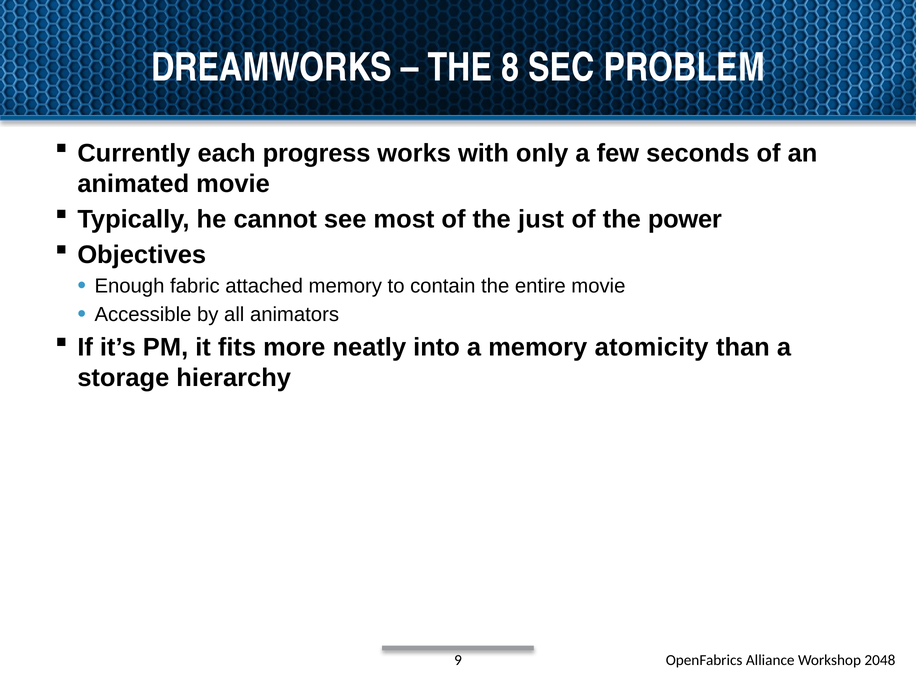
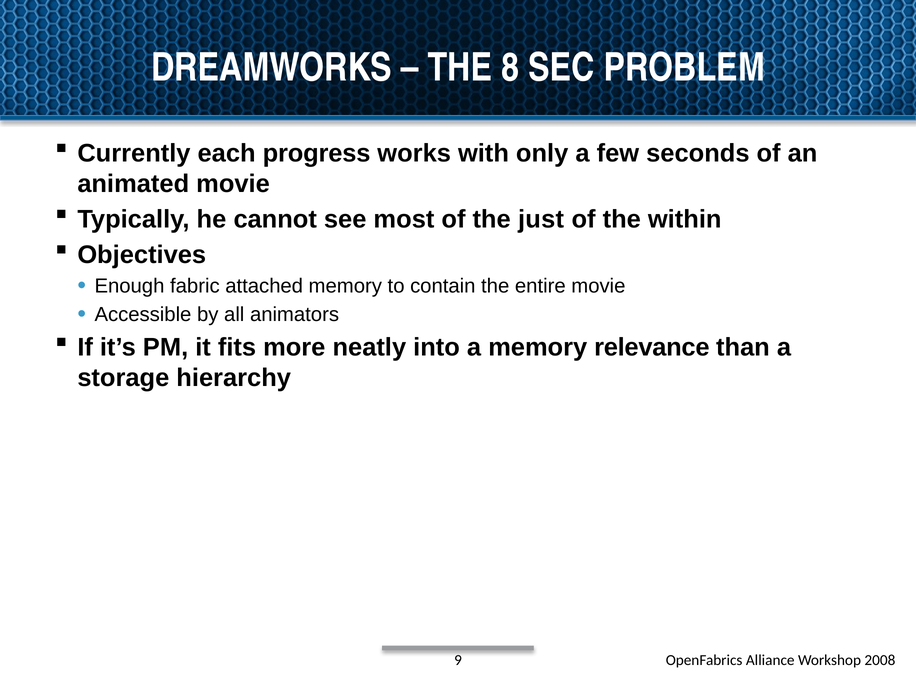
power: power -> within
atomicity: atomicity -> relevance
2048: 2048 -> 2008
